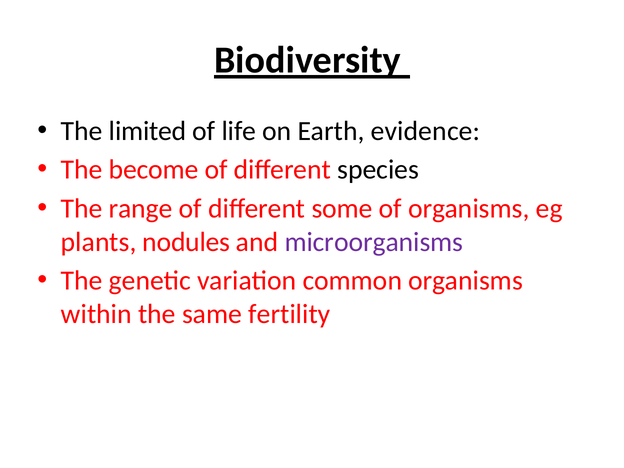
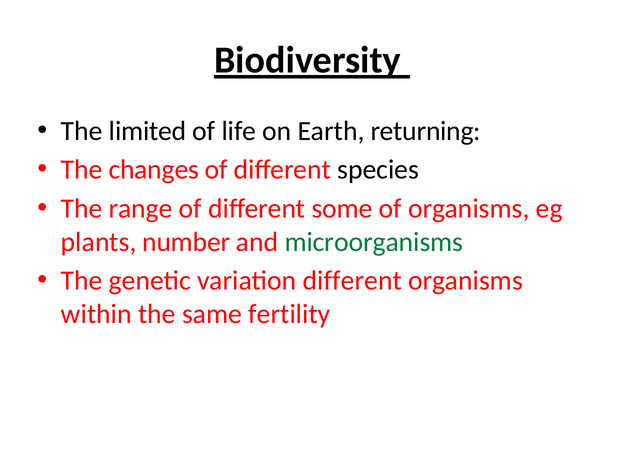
evidence: evidence -> returning
become: become -> changes
nodules: nodules -> number
microorganisms colour: purple -> green
variation common: common -> different
